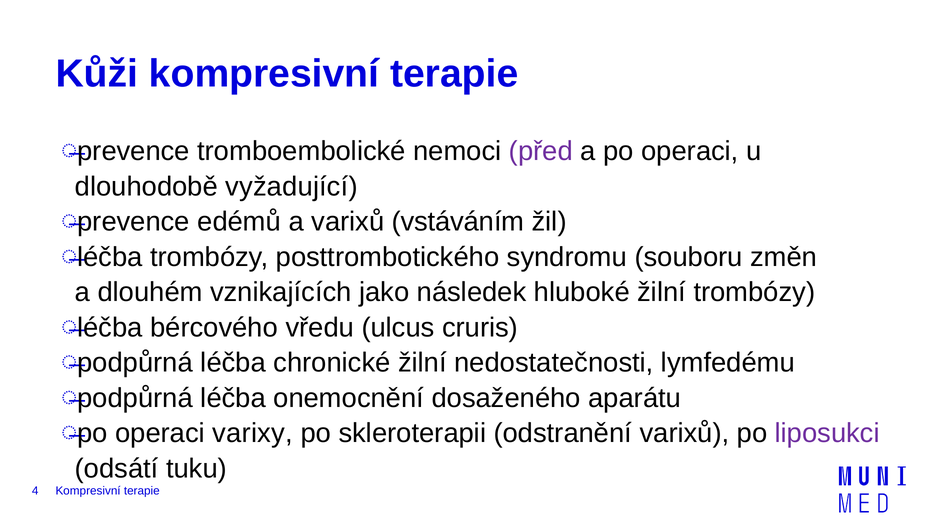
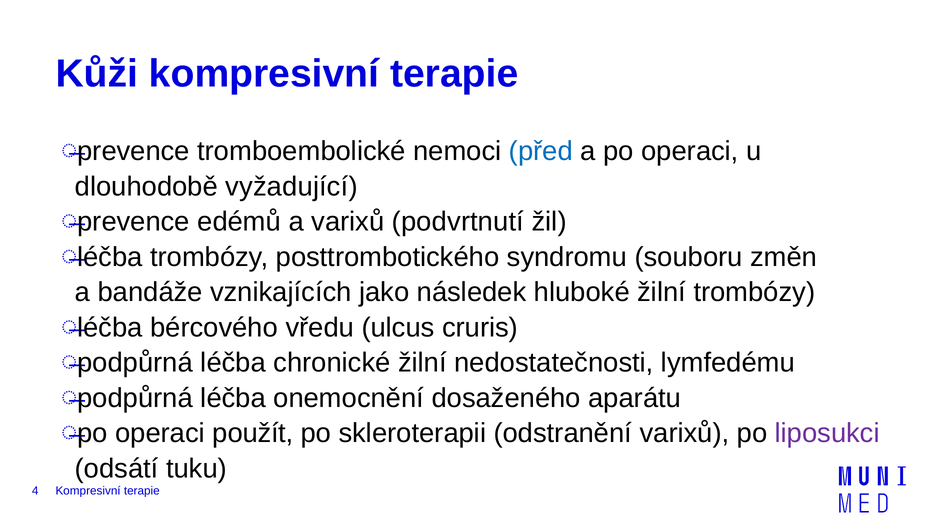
před colour: purple -> blue
vstáváním: vstáváním -> podvrtnutí
dlouhém: dlouhém -> bandáže
varixy: varixy -> použít
